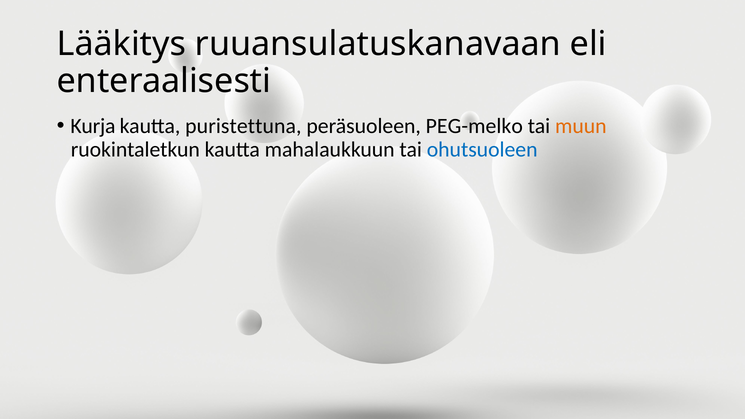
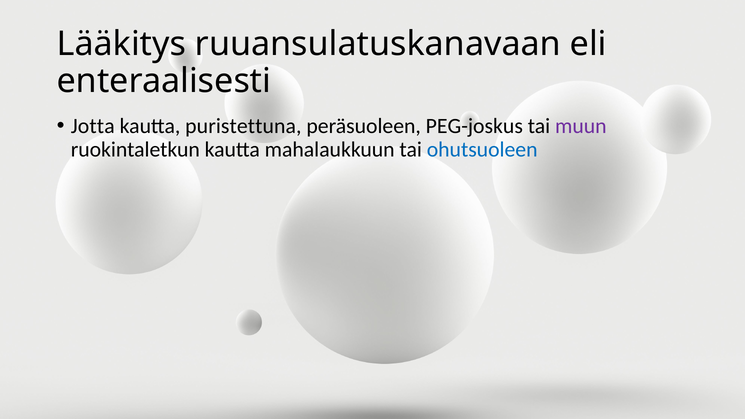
Kurja: Kurja -> Jotta
PEG-melko: PEG-melko -> PEG-joskus
muun colour: orange -> purple
